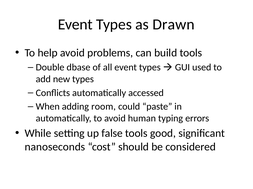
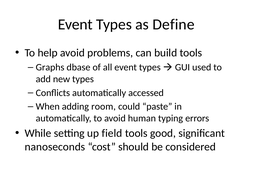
Drawn: Drawn -> Define
Double: Double -> Graphs
false: false -> field
